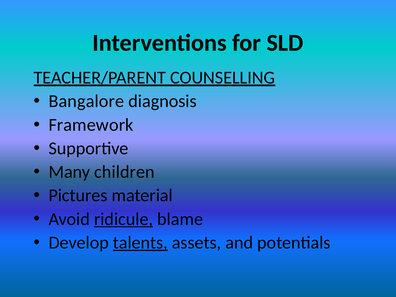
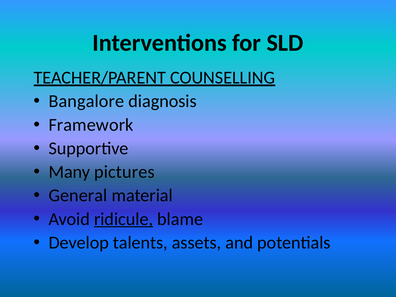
children: children -> pictures
Pictures: Pictures -> General
talents underline: present -> none
